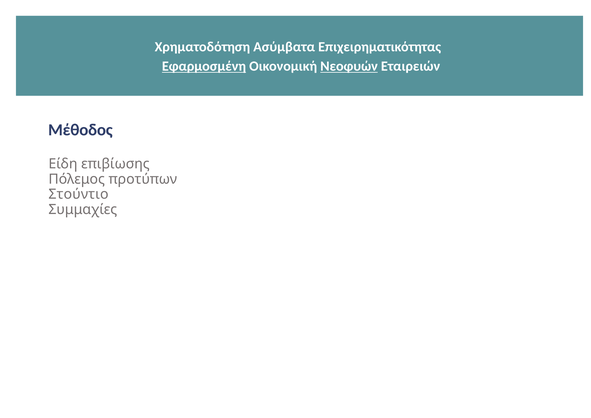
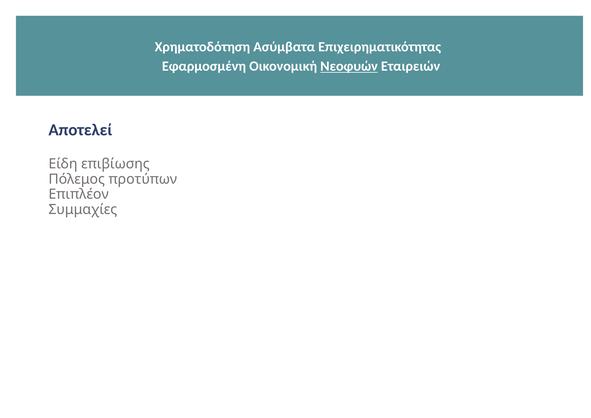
Εφαρμοσμένη underline: present -> none
Μέθοδος: Μέθοδος -> Αποτελεί
Στούντιο: Στούντιο -> Επιπλέον
